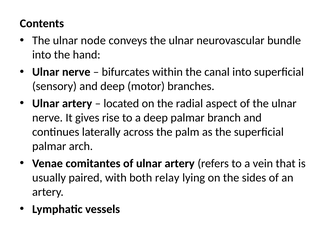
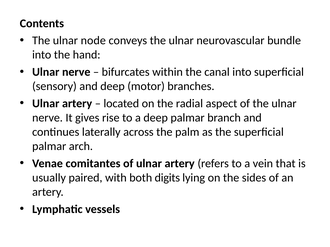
relay: relay -> digits
